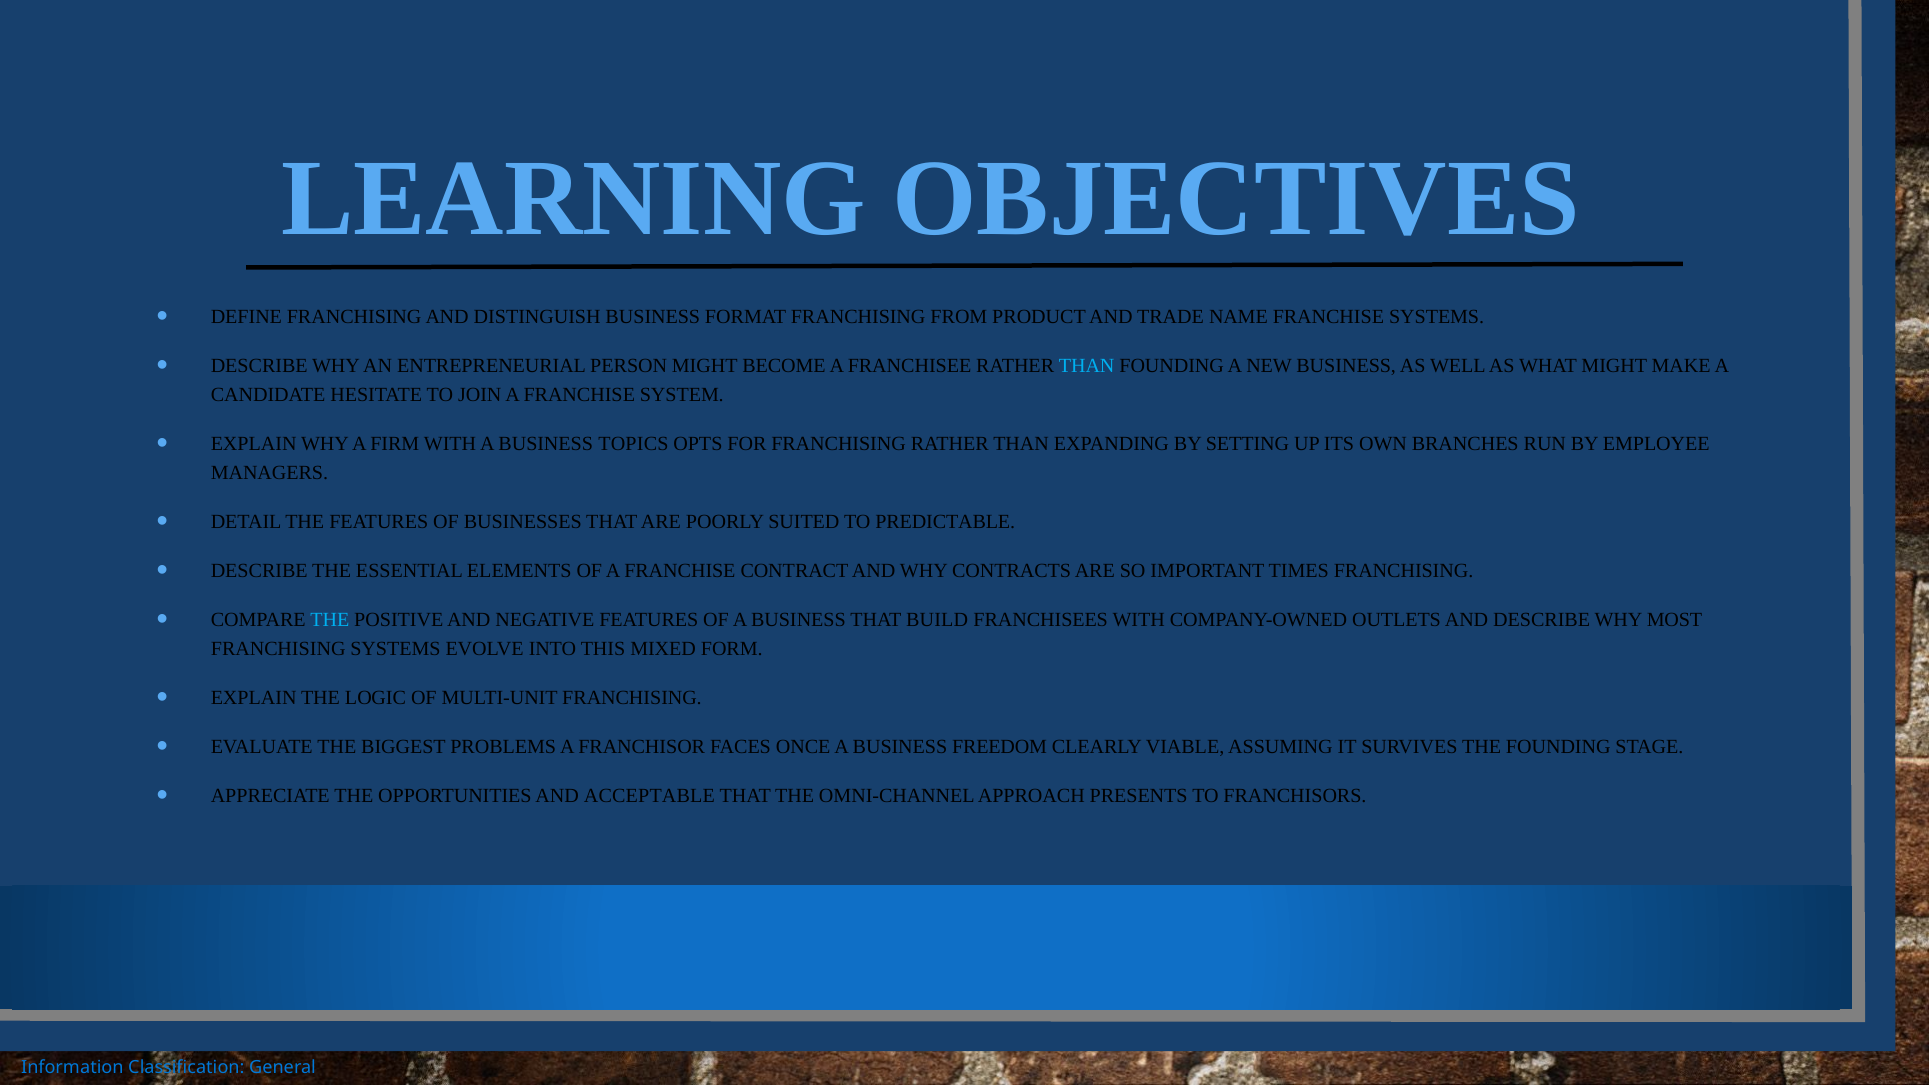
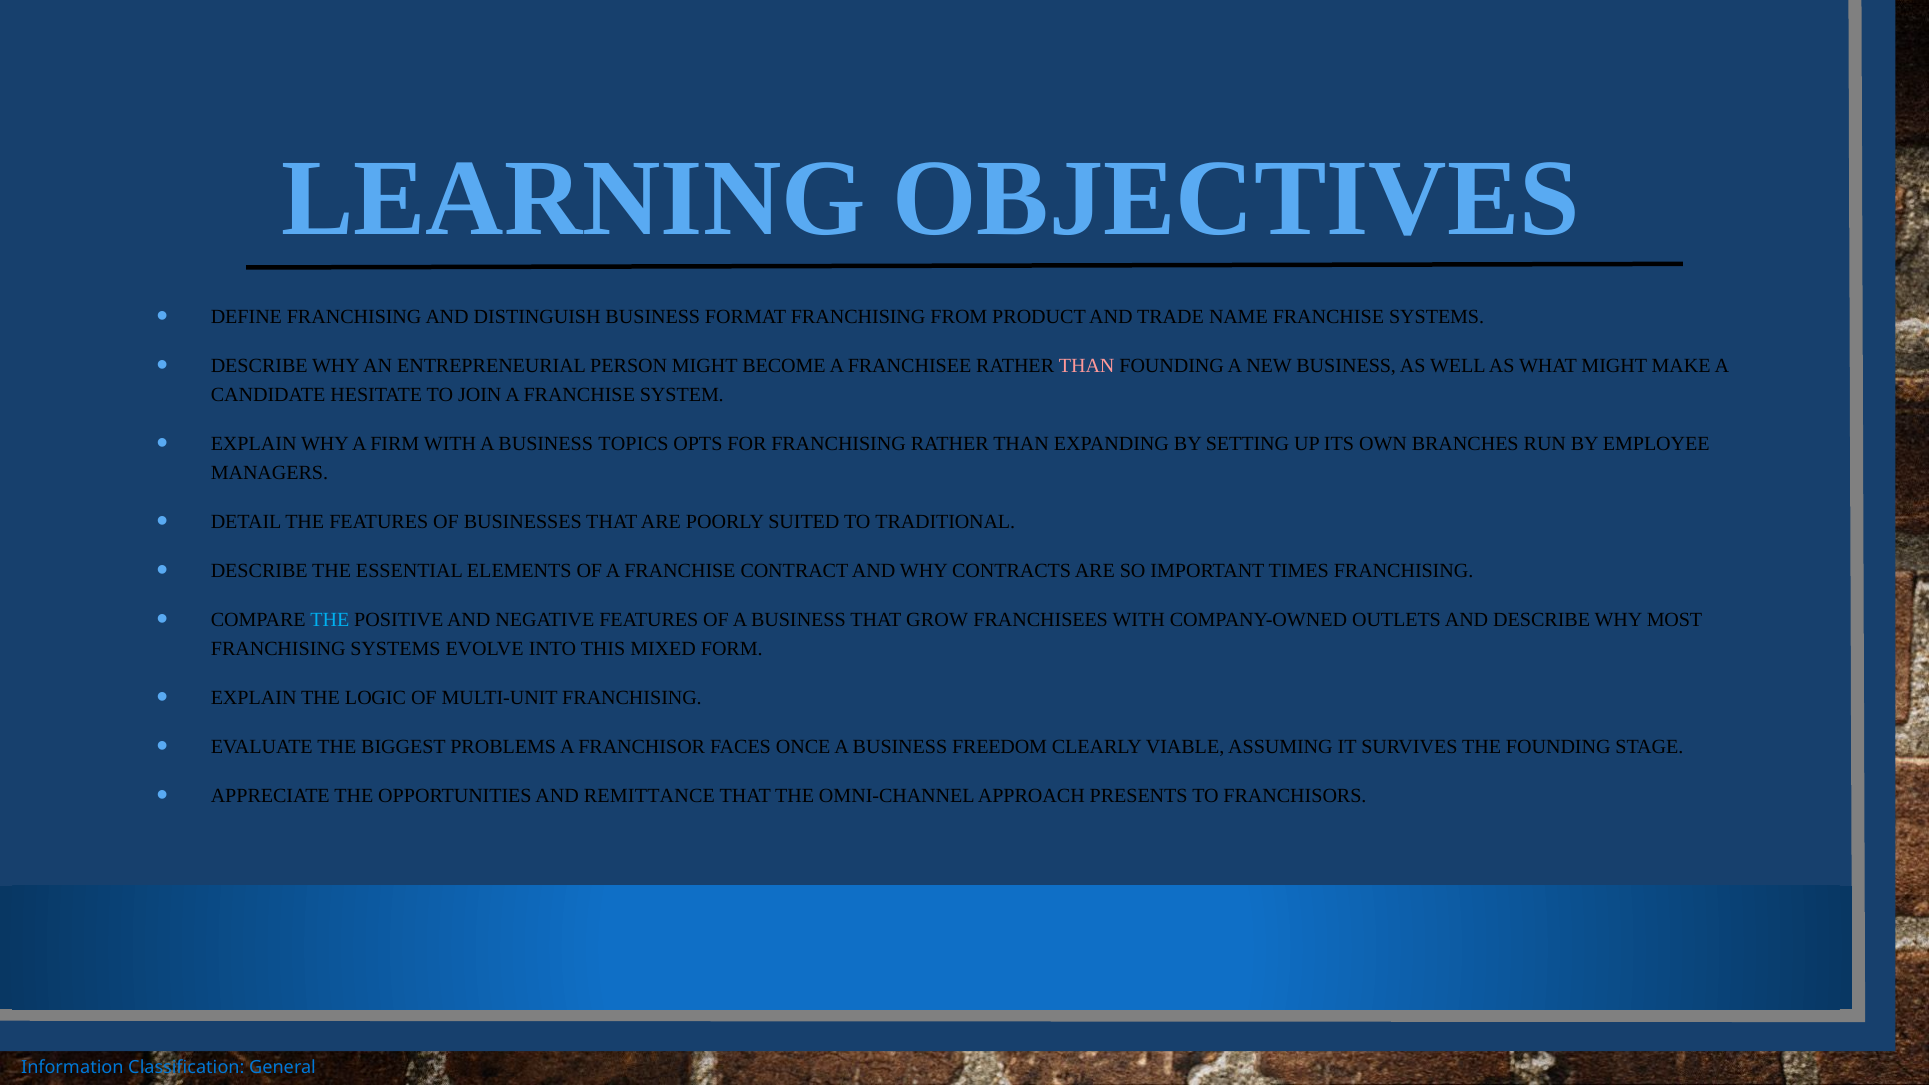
THAN at (1087, 366) colour: light blue -> pink
PREDICTABLE: PREDICTABLE -> TRADITIONAL
BUILD: BUILD -> GROW
ACCEPTABLE: ACCEPTABLE -> REMITTANCE
